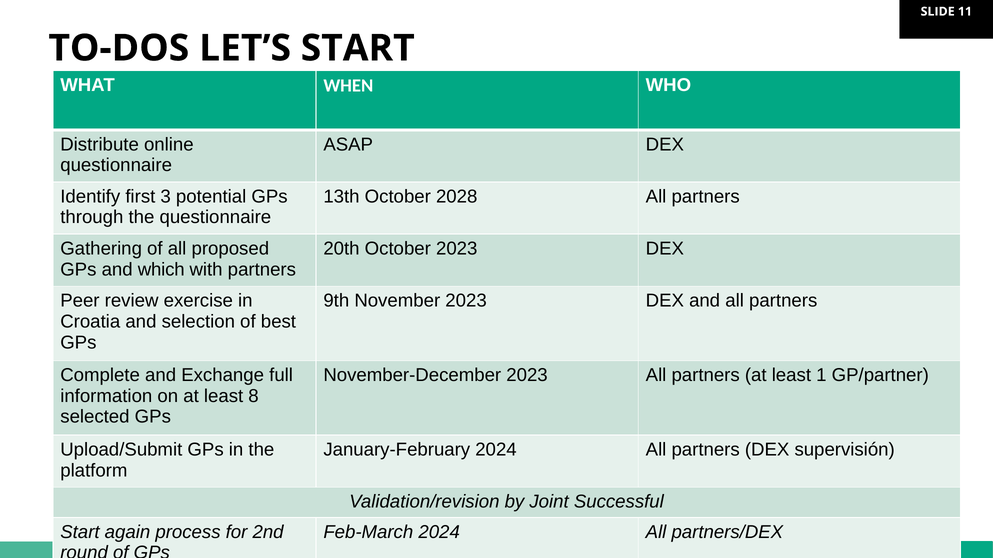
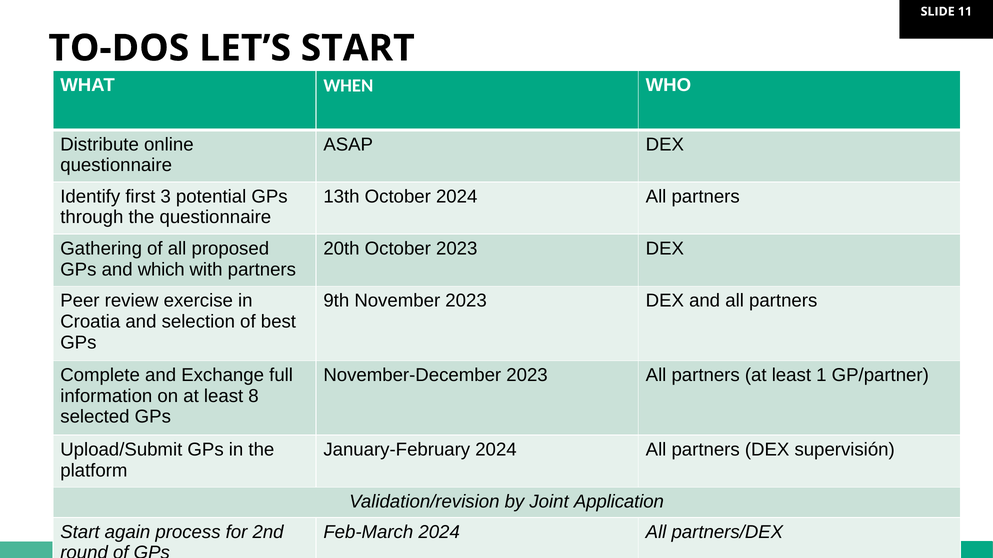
October 2028: 2028 -> 2024
Successful: Successful -> Application
